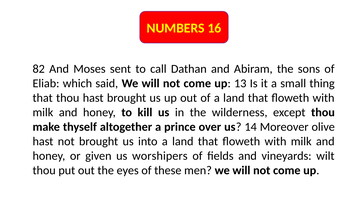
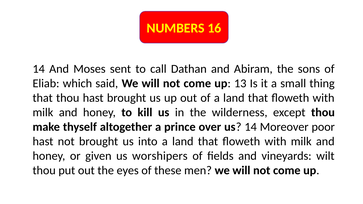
82 at (39, 69): 82 -> 14
olive: olive -> poor
